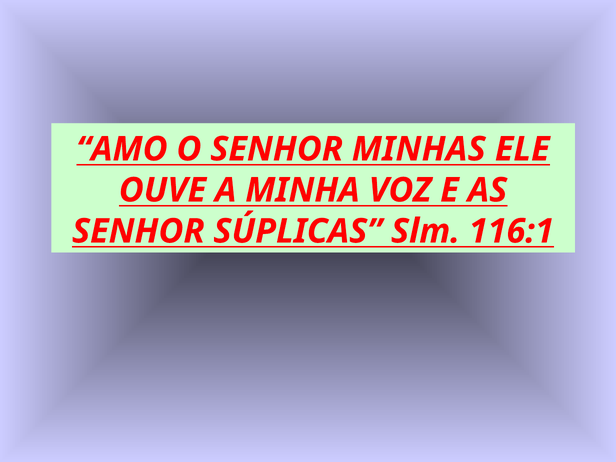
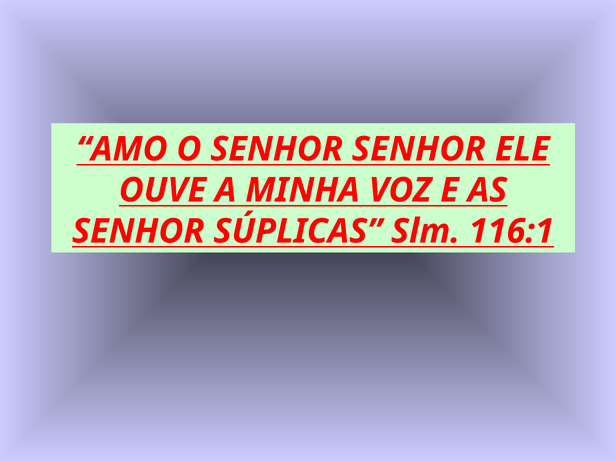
SENHOR MINHAS: MINHAS -> SENHOR
